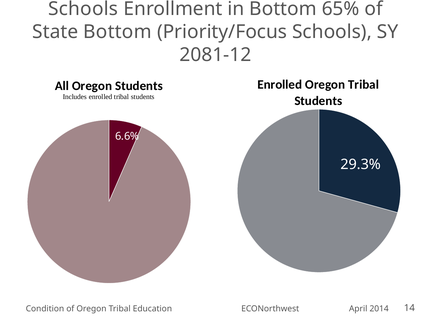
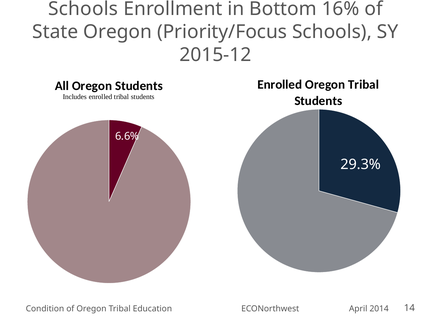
65%: 65% -> 16%
State Bottom: Bottom -> Oregon
2081-12: 2081-12 -> 2015-12
